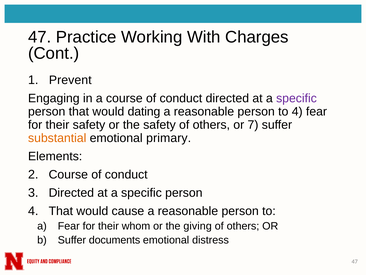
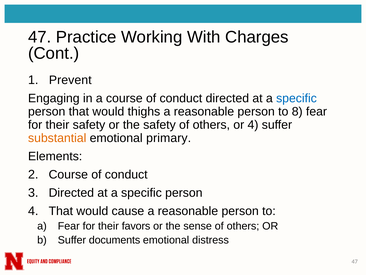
specific at (296, 98) colour: purple -> blue
dating: dating -> thighs
to 4: 4 -> 8
or 7: 7 -> 4
whom: whom -> favors
giving: giving -> sense
